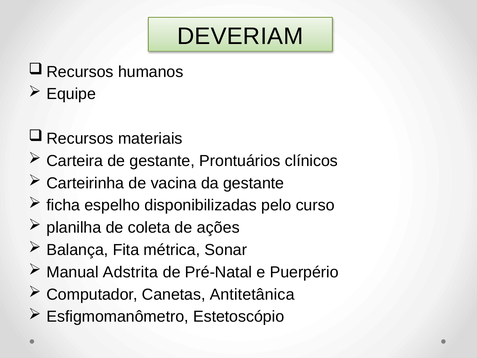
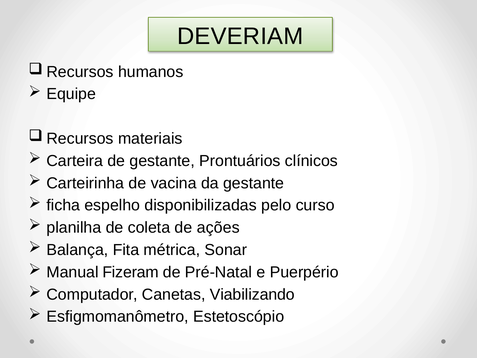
Adstrita: Adstrita -> Fizeram
Antitetânica: Antitetânica -> Viabilizando
